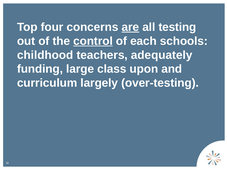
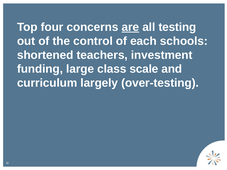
control underline: present -> none
childhood: childhood -> shortened
adequately: adequately -> investment
upon: upon -> scale
